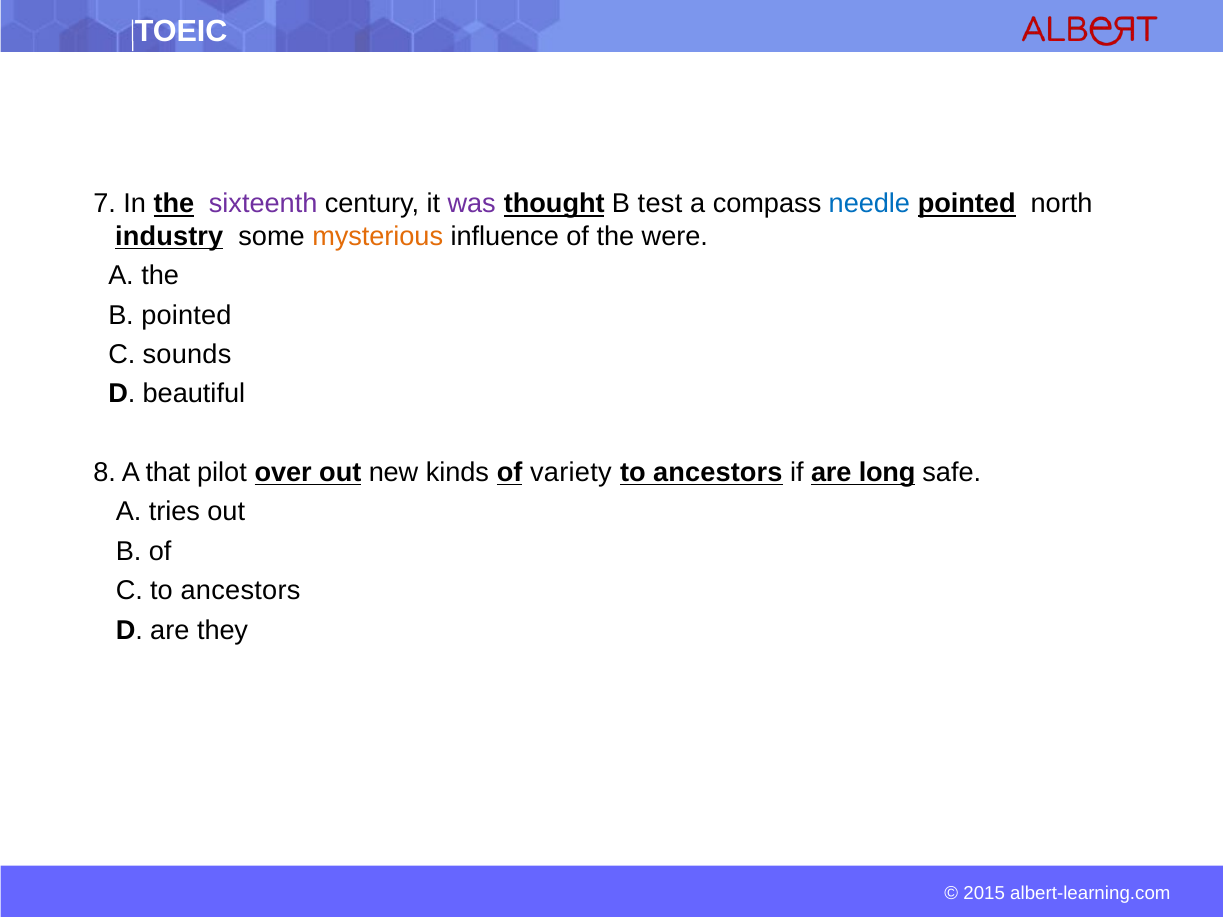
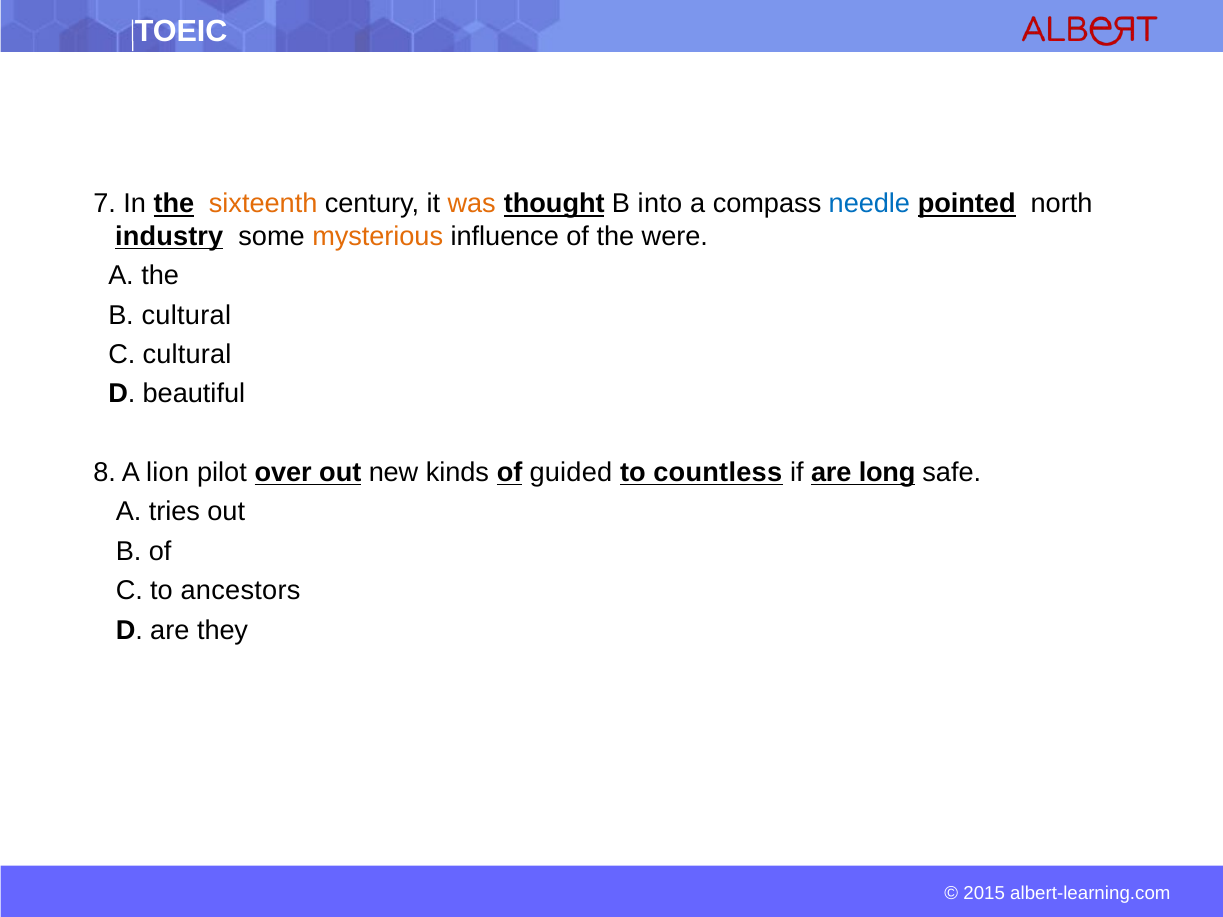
sixteenth colour: purple -> orange
was colour: purple -> orange
test: test -> into
B pointed: pointed -> cultural
C sounds: sounds -> cultural
that: that -> lion
variety: variety -> guided
ancestors at (718, 473): ancestors -> countless
